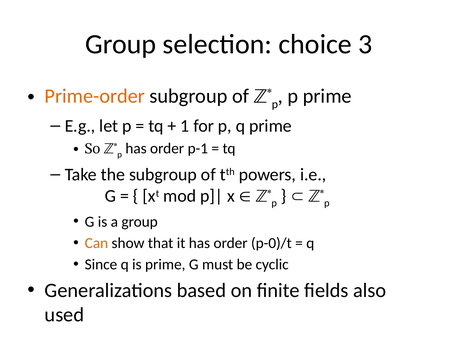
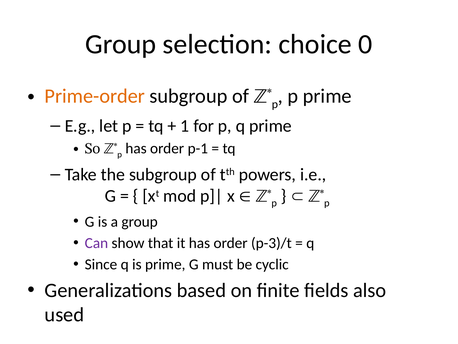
3: 3 -> 0
Can colour: orange -> purple
p-0)/t: p-0)/t -> p-3)/t
